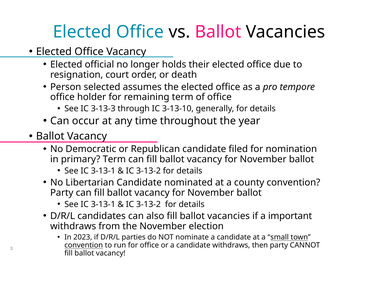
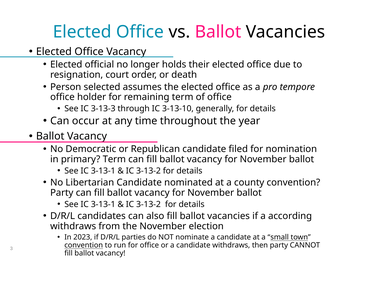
important: important -> according
